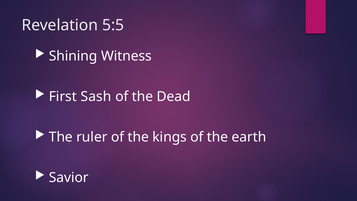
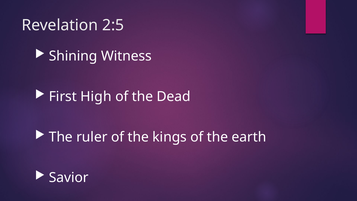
5:5: 5:5 -> 2:5
Sash: Sash -> High
